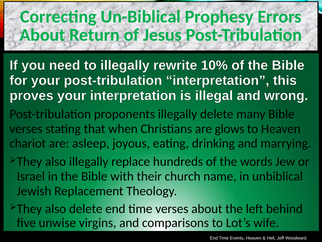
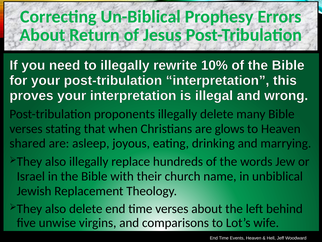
chariot: chariot -> shared
